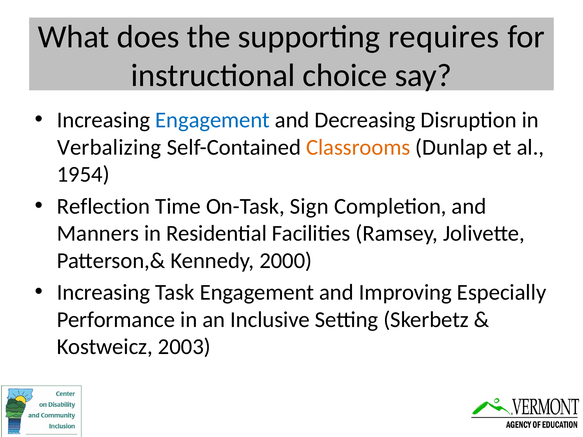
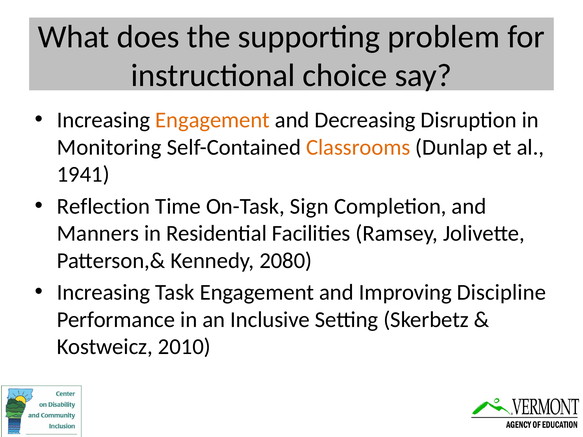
requires: requires -> problem
Engagement at (213, 120) colour: blue -> orange
Verbalizing: Verbalizing -> Monitoring
1954: 1954 -> 1941
2000: 2000 -> 2080
Especially: Especially -> Discipline
2003: 2003 -> 2010
